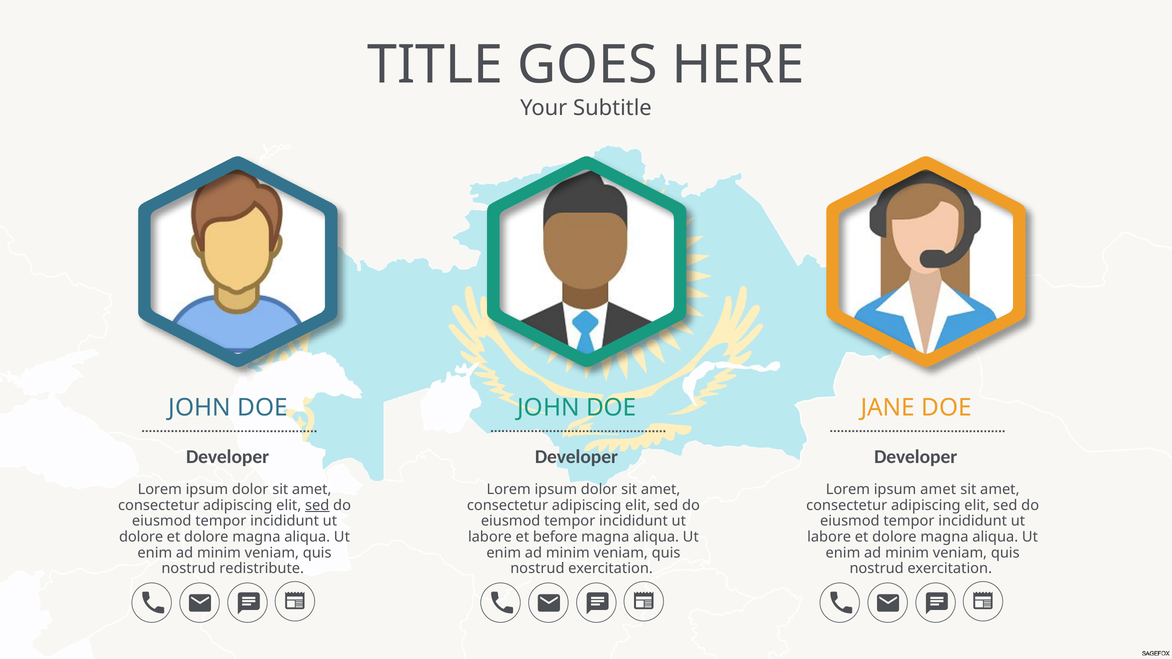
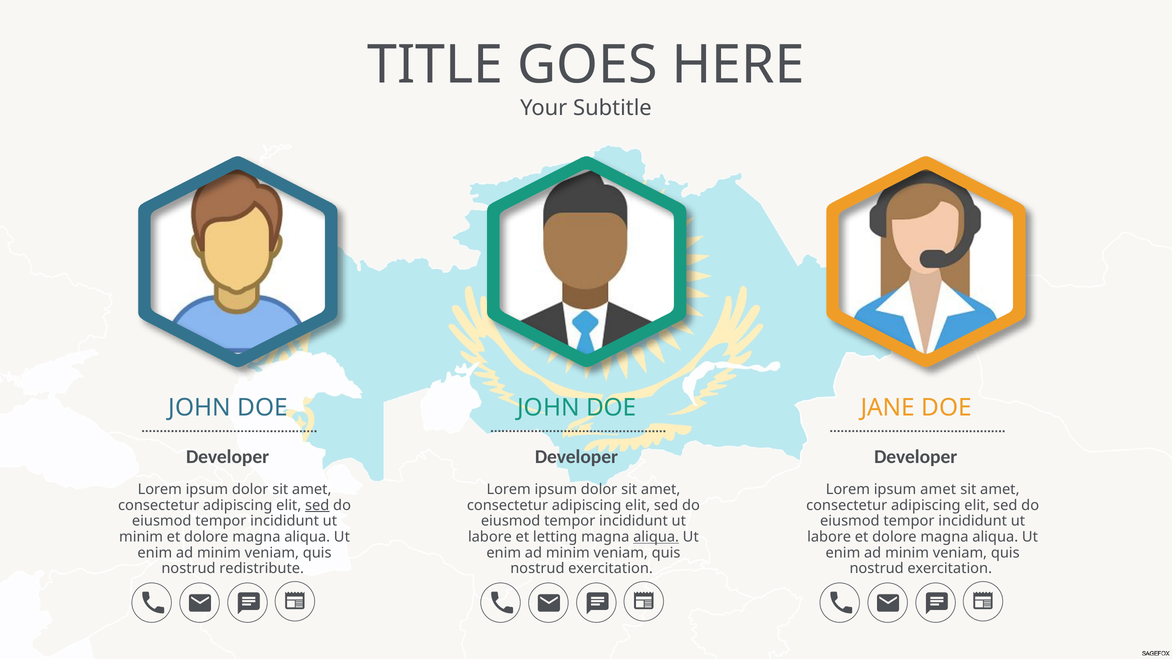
dolore at (141, 537): dolore -> minim
before: before -> letting
aliqua at (656, 537) underline: none -> present
